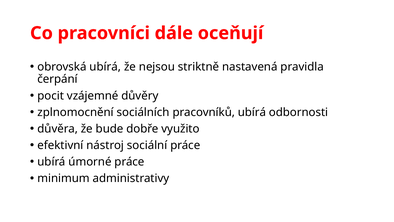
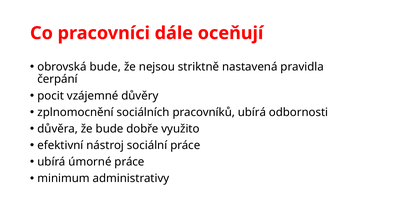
obrovská ubírá: ubírá -> bude
